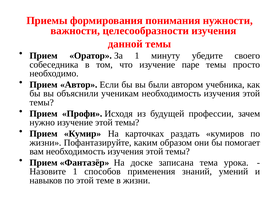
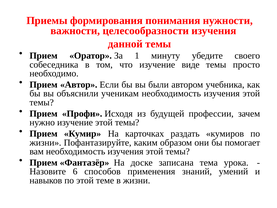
паре: паре -> виде
Назовите 1: 1 -> 6
